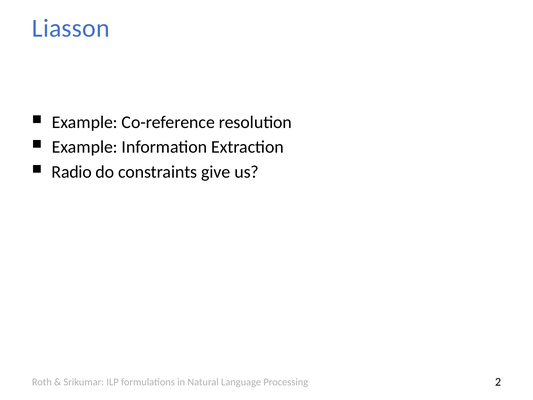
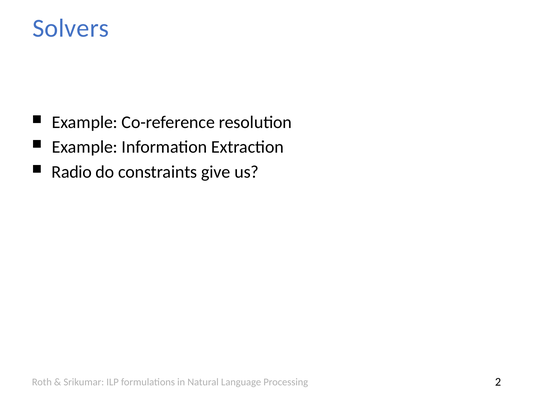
Liasson: Liasson -> Solvers
